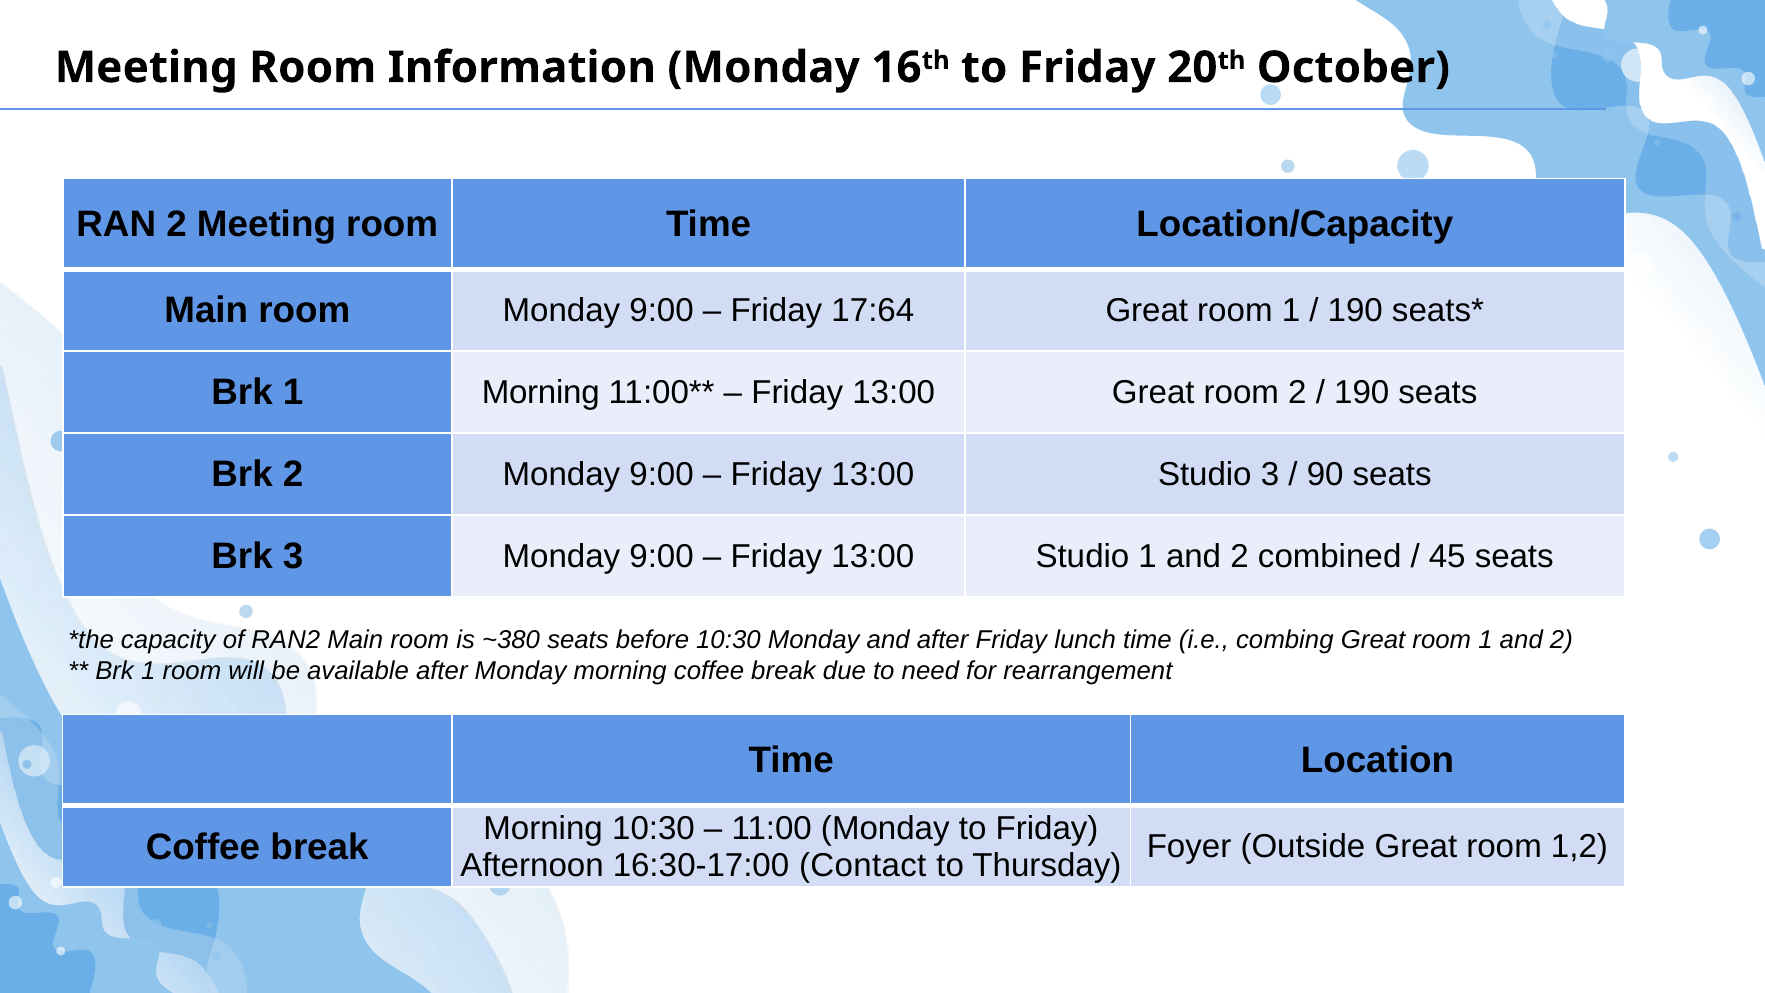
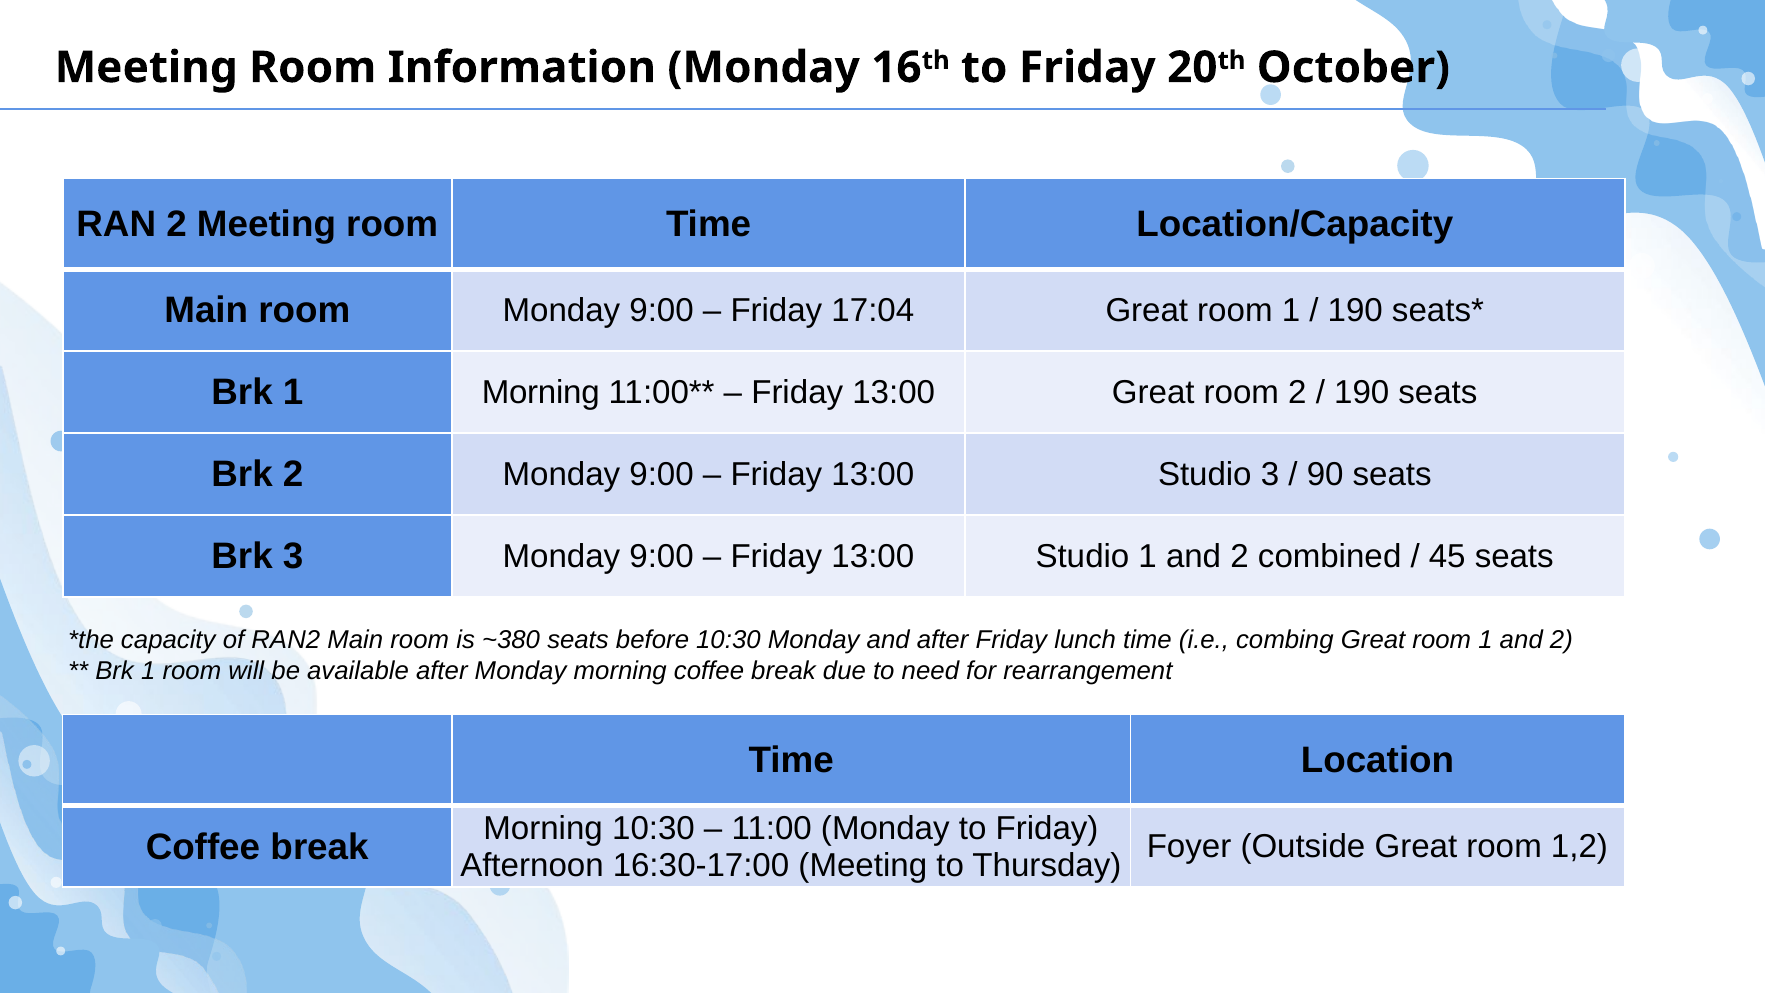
17:64: 17:64 -> 17:04
16:30-17:00 Contact: Contact -> Meeting
